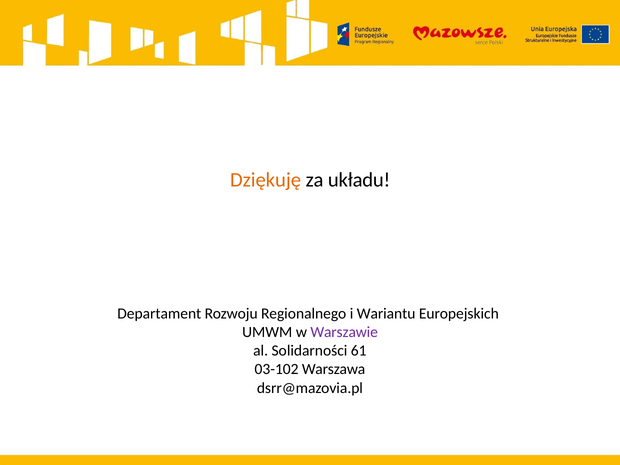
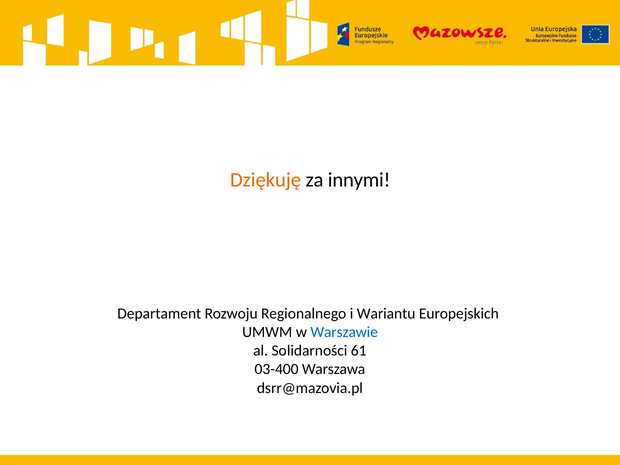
układu: układu -> innymi
Warszawie colour: purple -> blue
03-102: 03-102 -> 03-400
